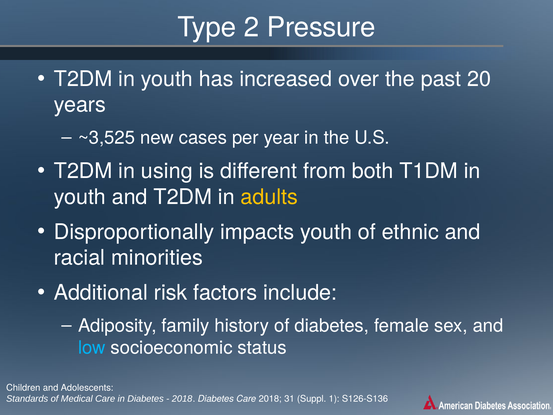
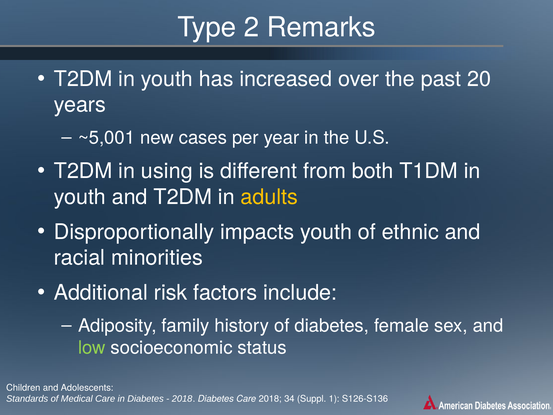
Pressure: Pressure -> Remarks
~3,525: ~3,525 -> ~5,001
low colour: light blue -> light green
31: 31 -> 34
